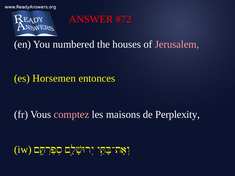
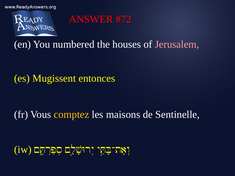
Horsemen: Horsemen -> Mugissent
comptez colour: pink -> yellow
Perplexity: Perplexity -> Sentinelle
